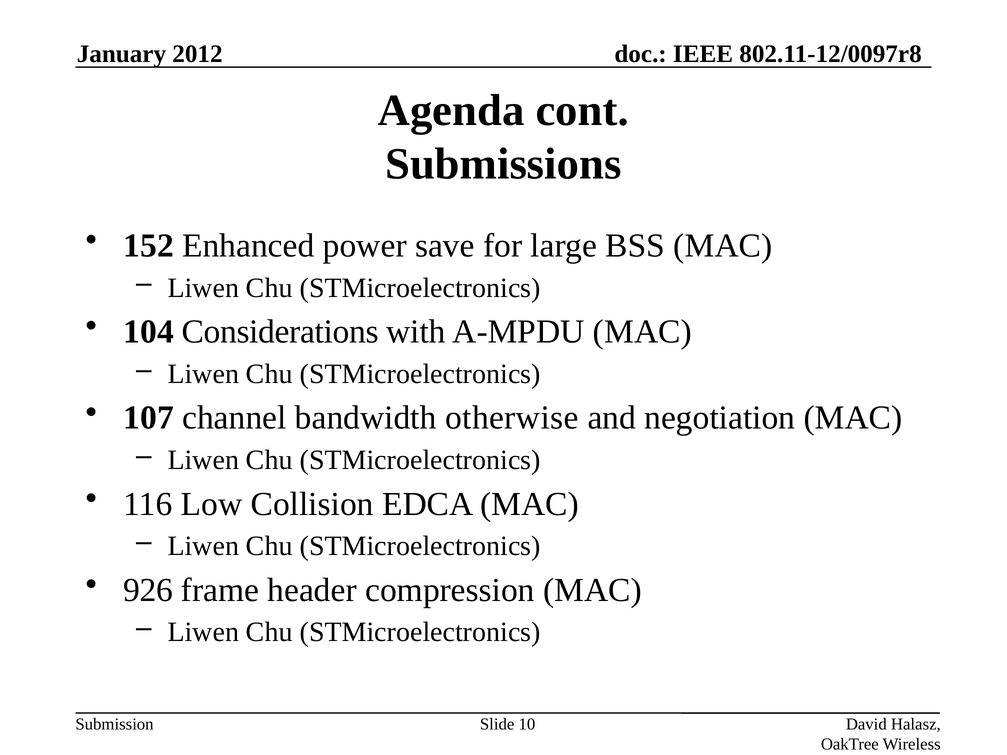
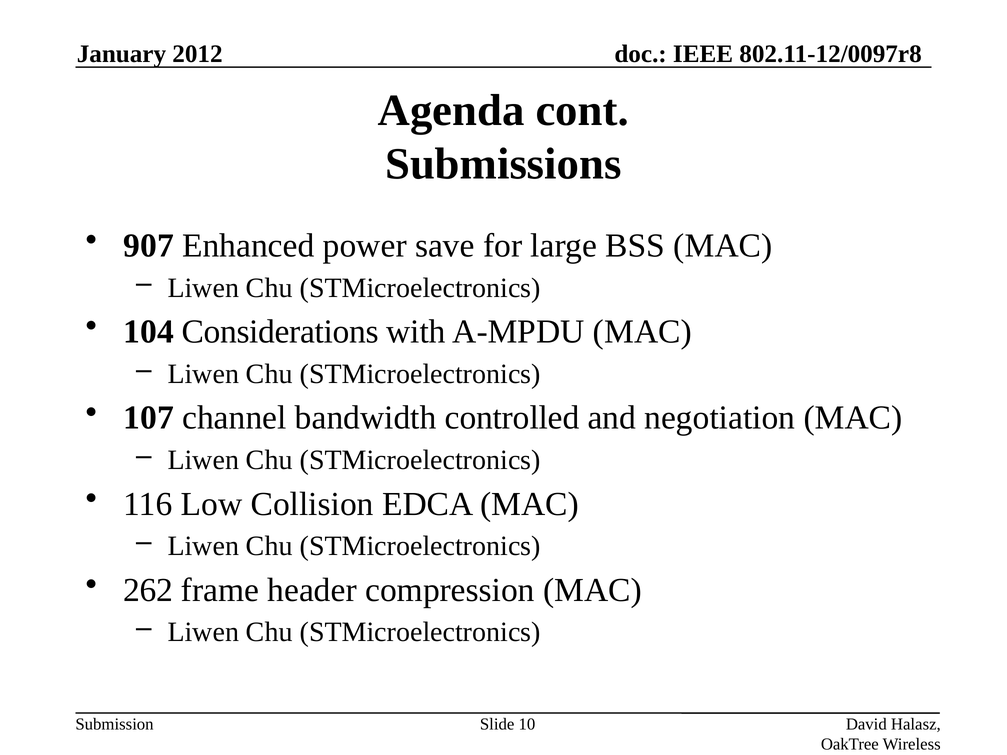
152: 152 -> 907
otherwise: otherwise -> controlled
926: 926 -> 262
